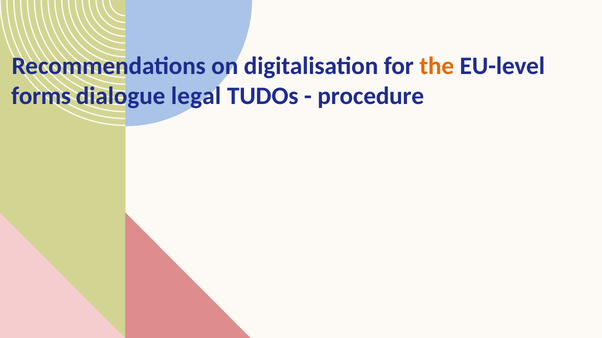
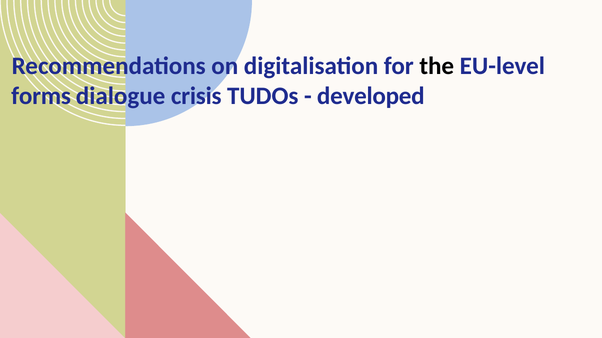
the colour: orange -> black
legal: legal -> crisis
procedure: procedure -> developed
